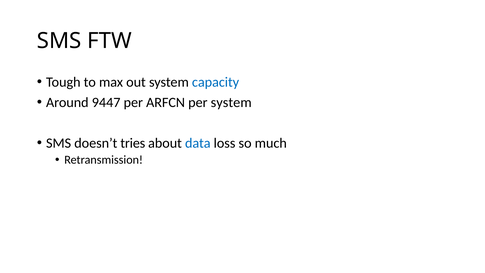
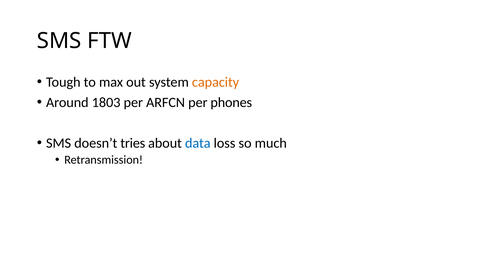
capacity colour: blue -> orange
9447: 9447 -> 1803
per system: system -> phones
